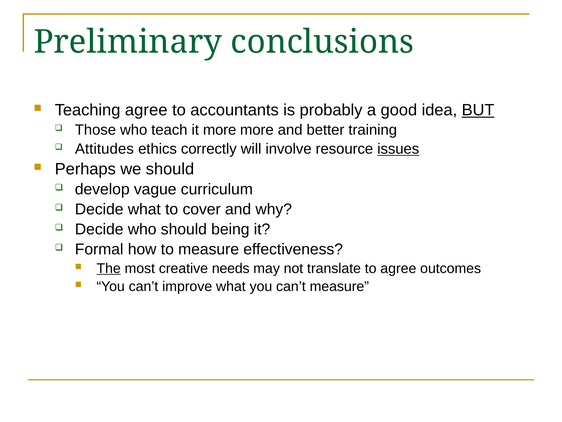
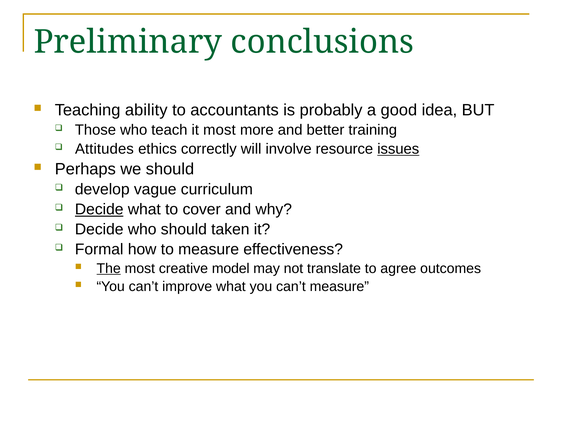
Teaching agree: agree -> ability
BUT underline: present -> none
it more: more -> most
Decide at (99, 209) underline: none -> present
being: being -> taken
needs: needs -> model
